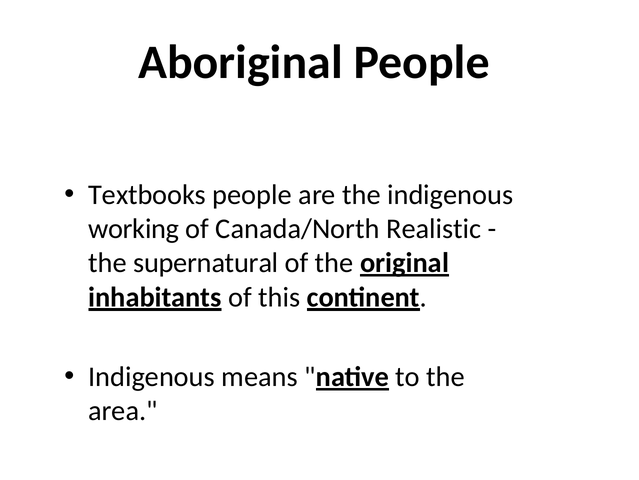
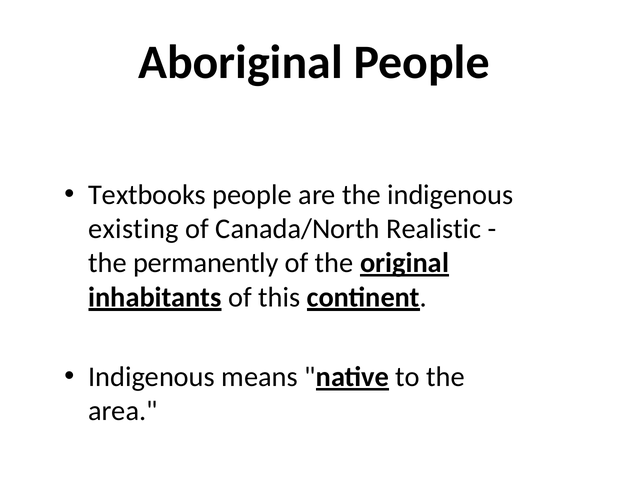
working: working -> existing
supernatural: supernatural -> permanently
